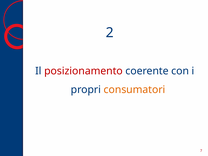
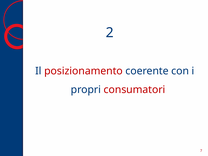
consumatori colour: orange -> red
